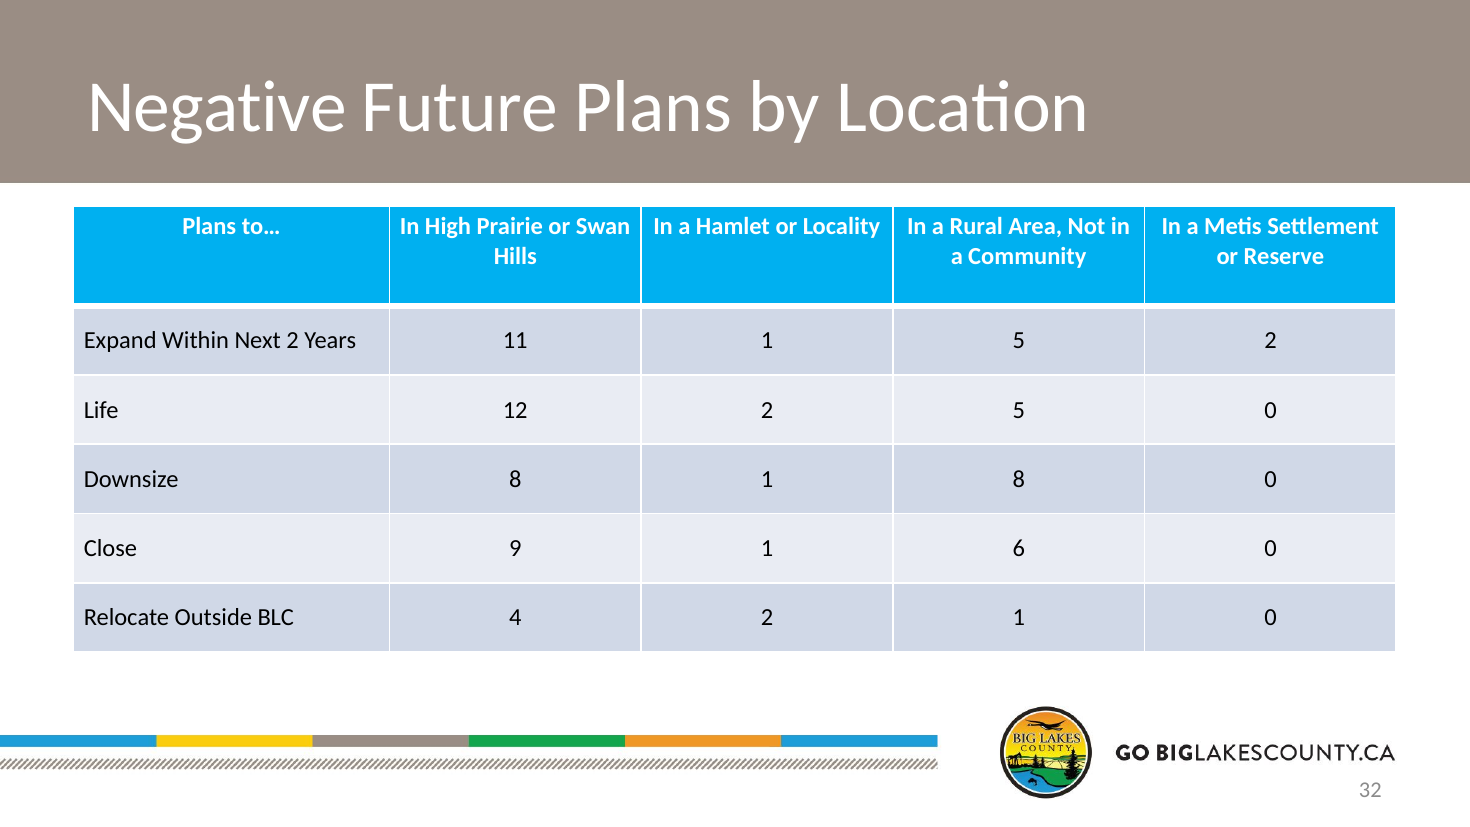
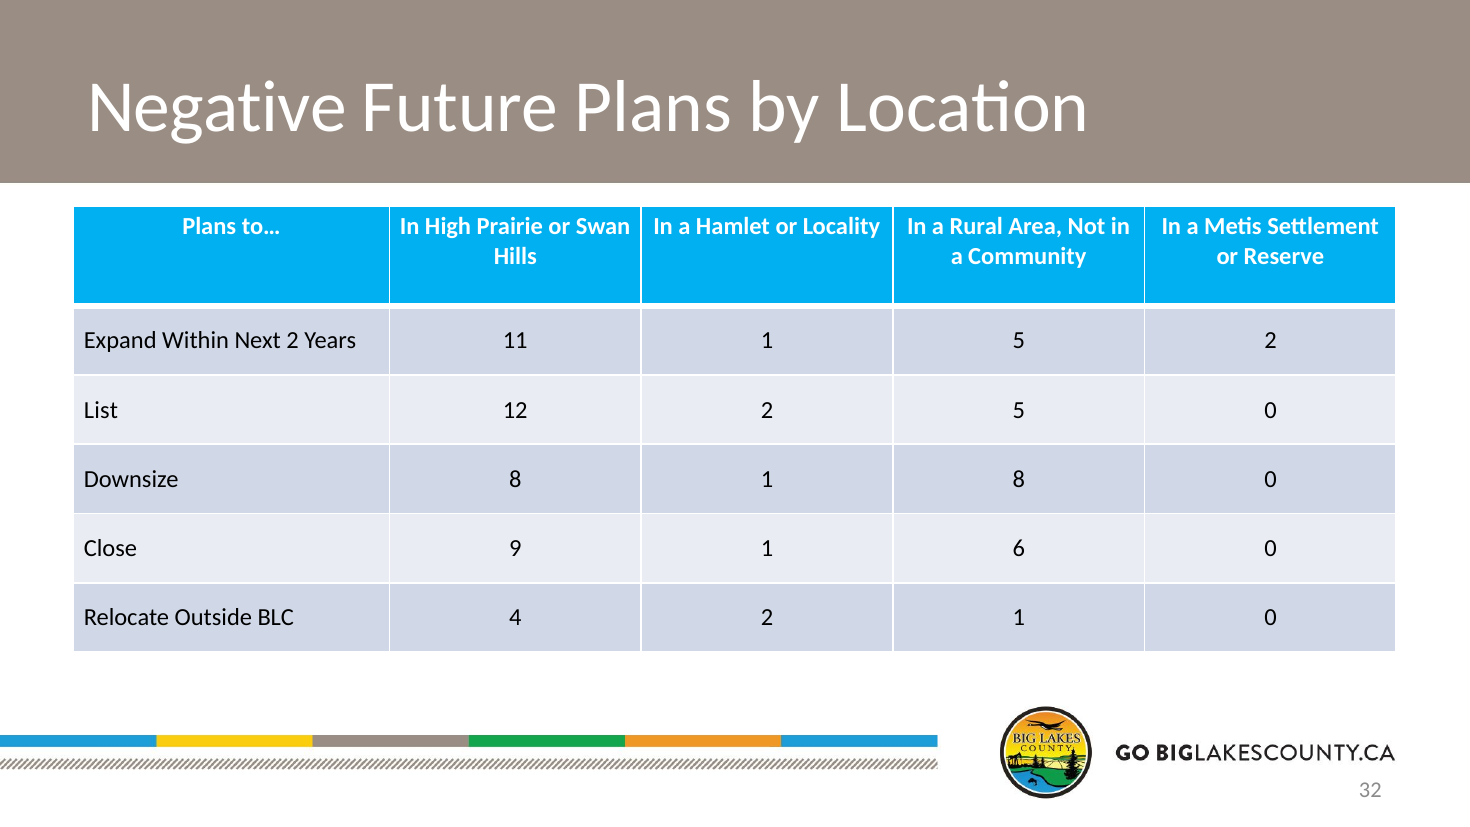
Life: Life -> List
